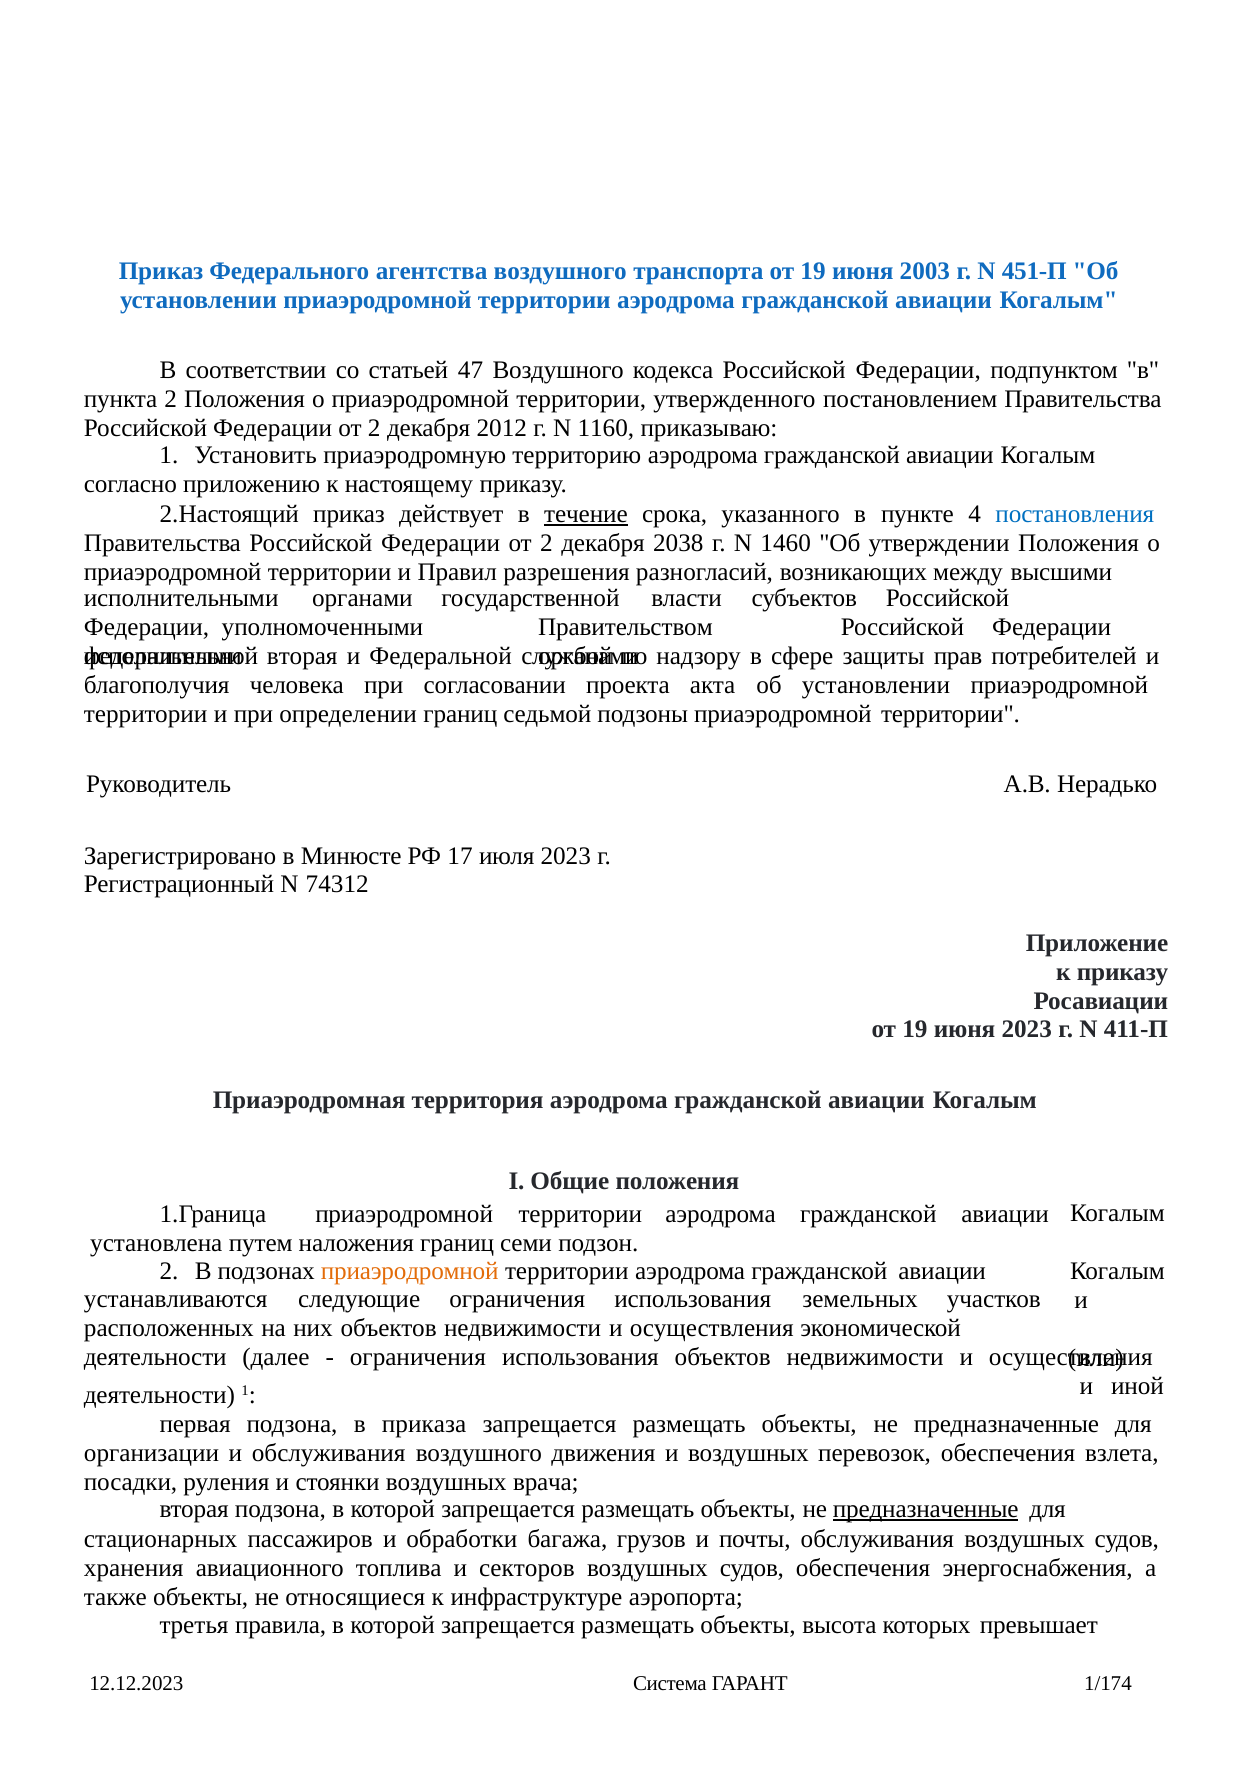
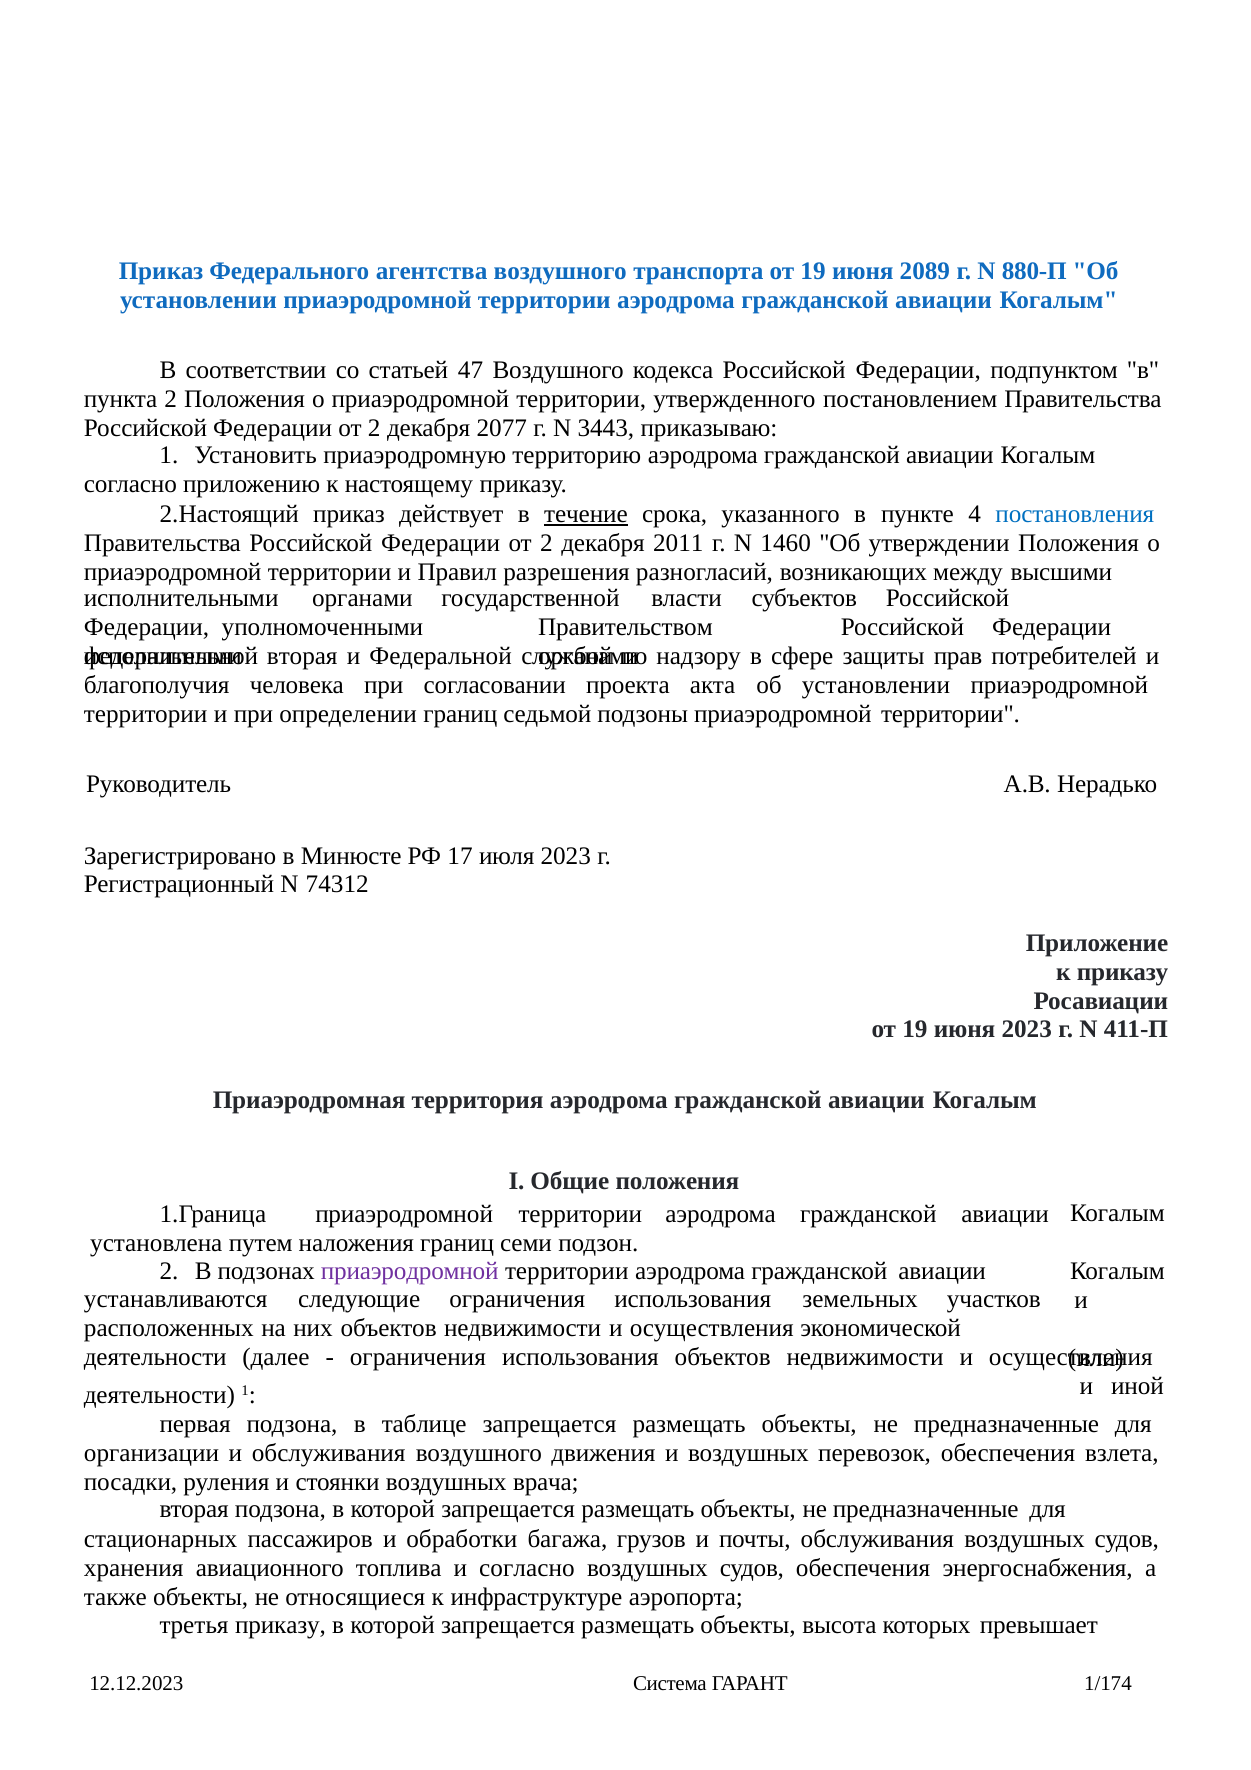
2003: 2003 -> 2089
451-П: 451-П -> 880-П
2012: 2012 -> 2077
1160: 1160 -> 3443
2038: 2038 -> 2011
приаэродромной at (410, 1271) colour: orange -> purple
приказа: приказа -> таблице
предназначенные at (926, 1510) underline: present -> none
и секторов: секторов -> согласно
третья правила: правила -> приказу
